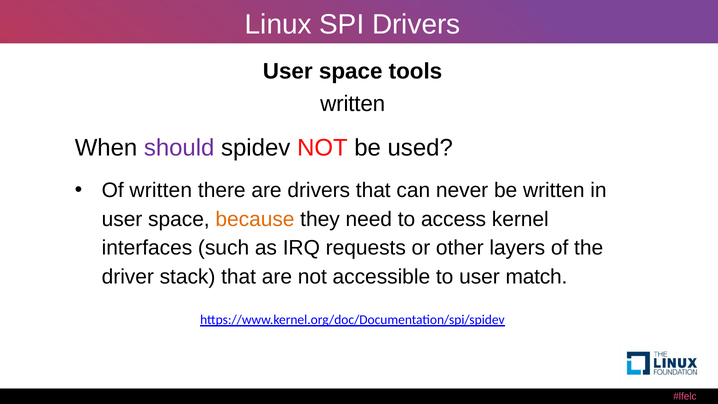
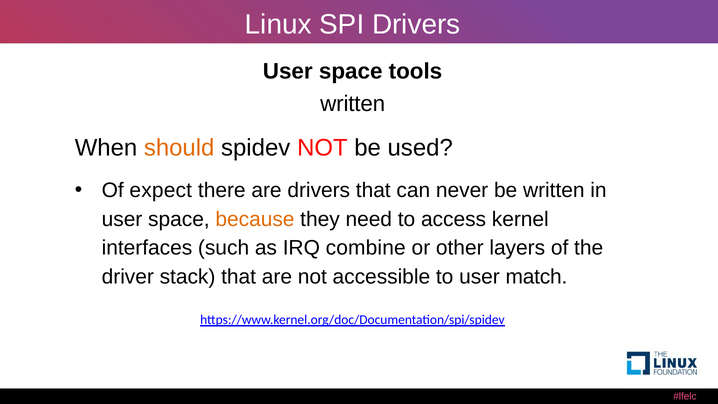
should colour: purple -> orange
Of written: written -> expect
requests: requests -> combine
